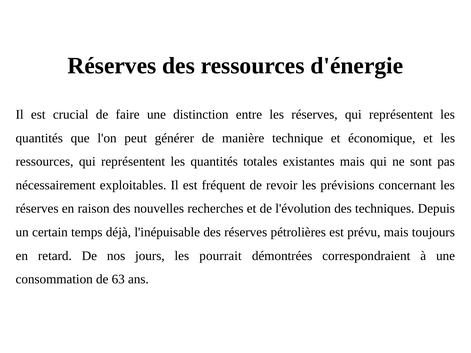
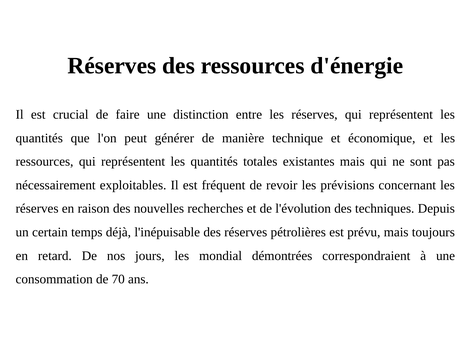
pourrait: pourrait -> mondial
63: 63 -> 70
